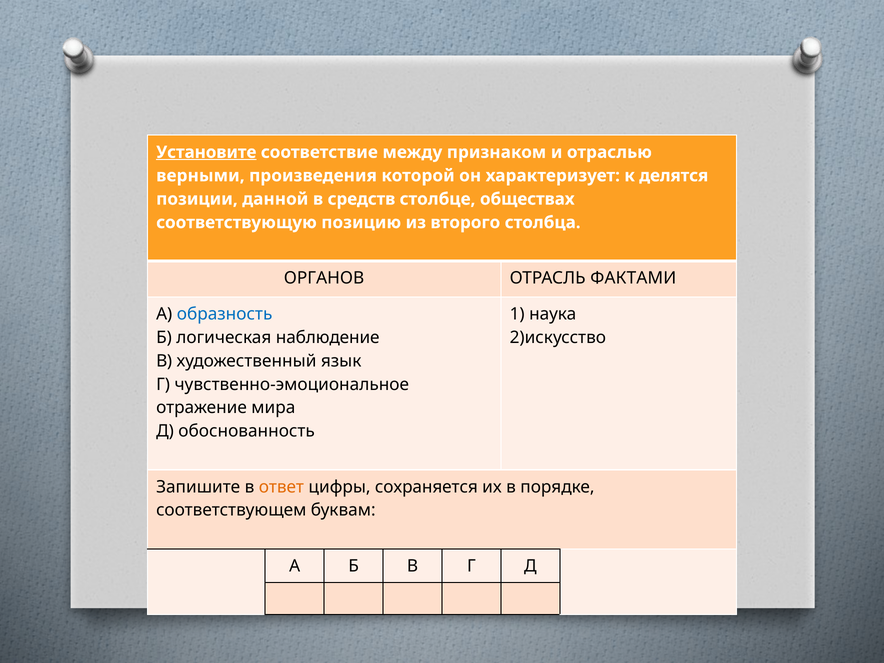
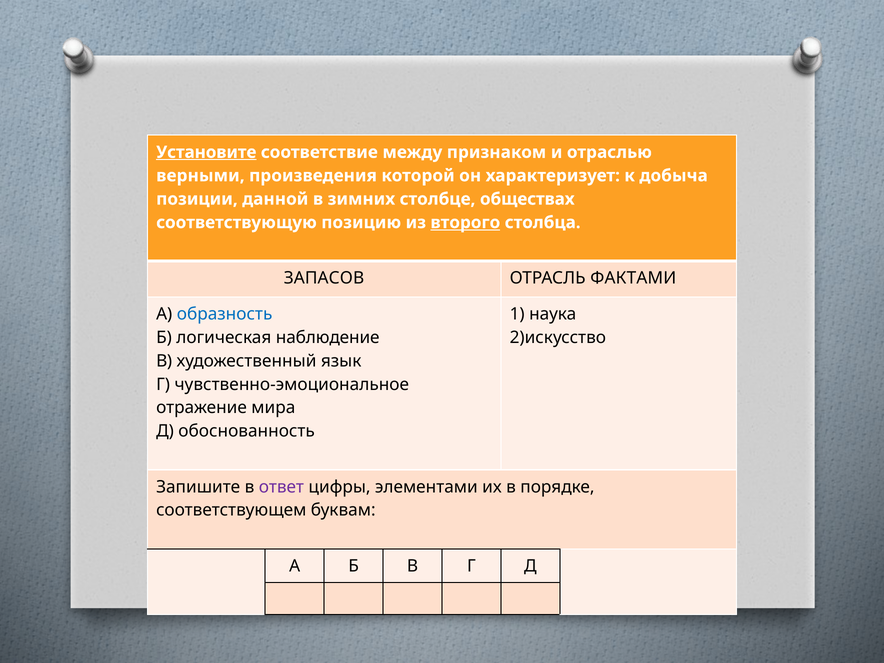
делятся: делятся -> добыча
средств: средств -> зимних
второго underline: none -> present
ОРГАНОВ: ОРГАНОВ -> ЗАПАСОВ
ответ colour: orange -> purple
сохраняется: сохраняется -> элементами
